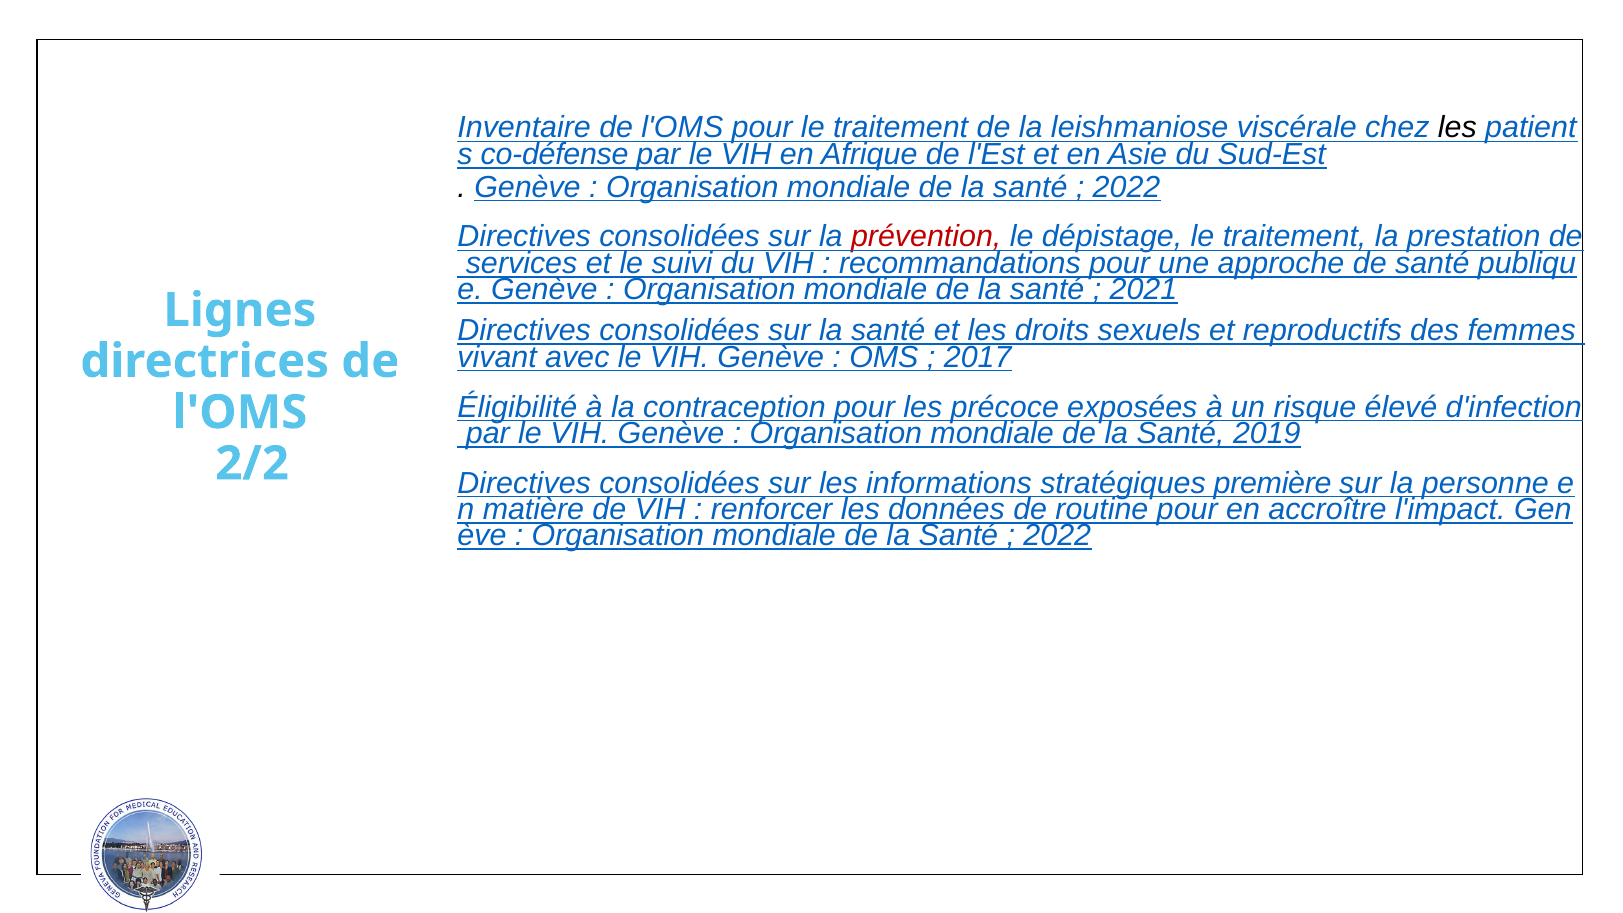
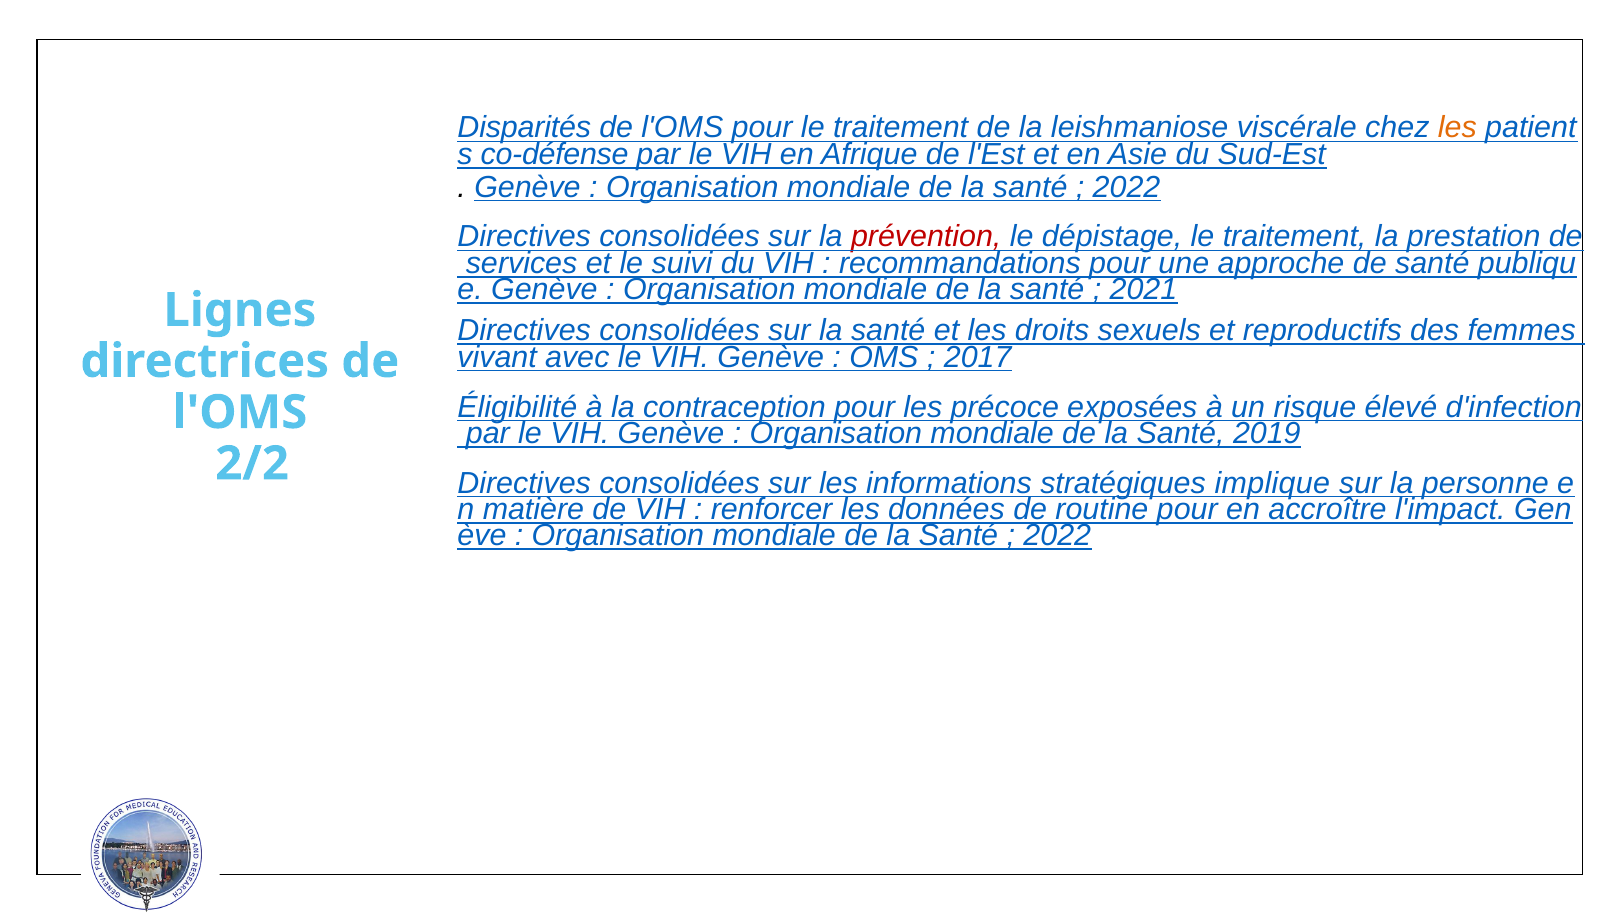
Inventaire: Inventaire -> Disparités
les at (1457, 128) colour: black -> orange
première: première -> implique
